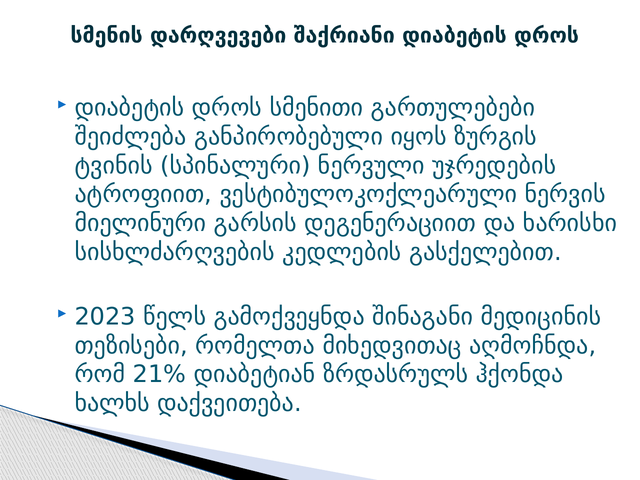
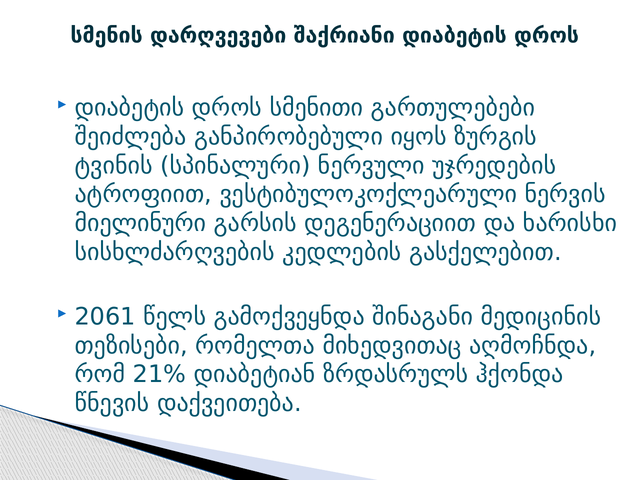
2023: 2023 -> 2061
ხალხს: ხალხს -> წნევის
